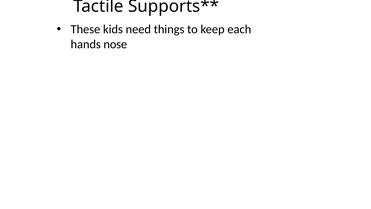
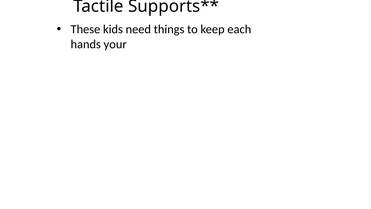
nose: nose -> your
